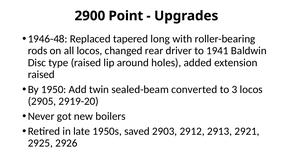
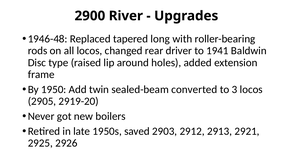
Point: Point -> River
raised at (41, 74): raised -> frame
